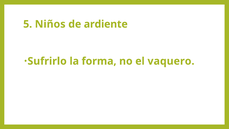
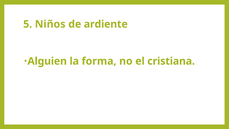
Sufrirlo: Sufrirlo -> Alguien
vaquero: vaquero -> cristiana
